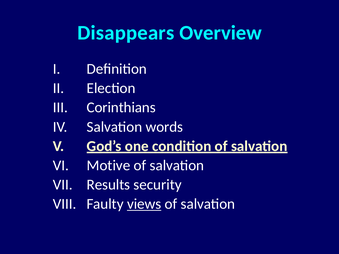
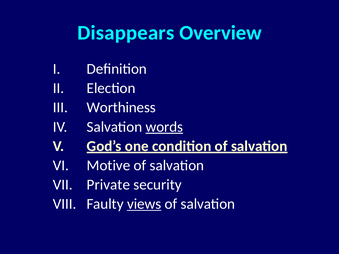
Corinthians: Corinthians -> Worthiness
words underline: none -> present
Results: Results -> Private
